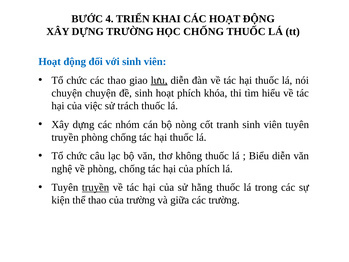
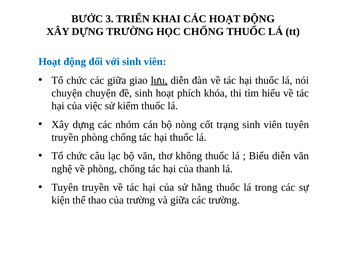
4: 4 -> 3
các thao: thao -> giữa
trách: trách -> kiểm
tranh: tranh -> trạng
của phích: phích -> thanh
truyền at (96, 187) underline: present -> none
